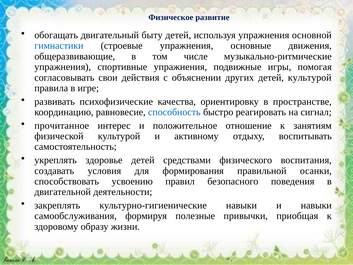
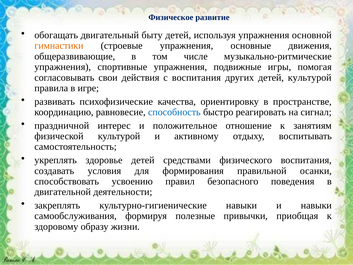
гимнастики colour: blue -> orange
с объяснении: объяснении -> воспитания
прочитанное: прочитанное -> праздничной
